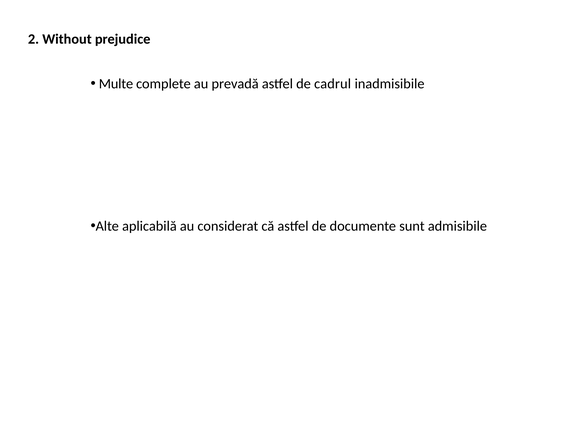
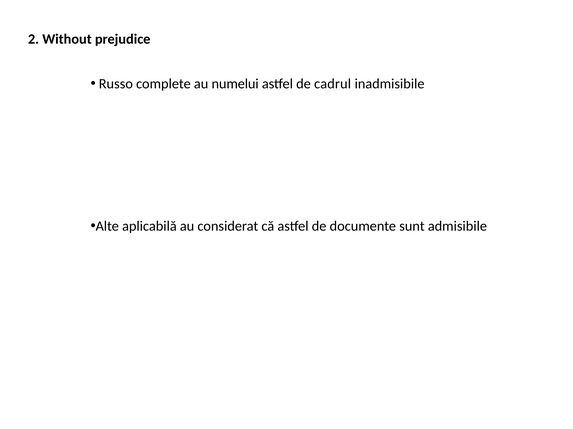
Multe: Multe -> Russo
prevadă: prevadă -> numelui
